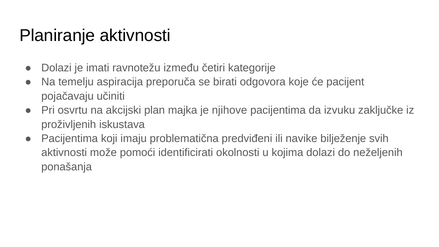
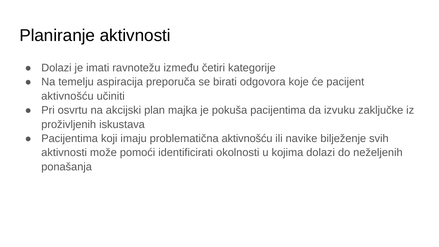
pojačavaju at (67, 96): pojačavaju -> aktivnošću
njihove: njihove -> pokuša
problematična predviđeni: predviđeni -> aktivnošću
